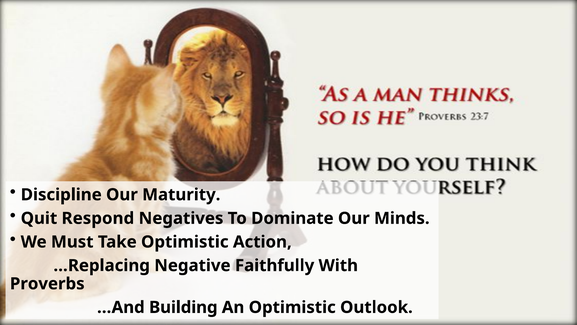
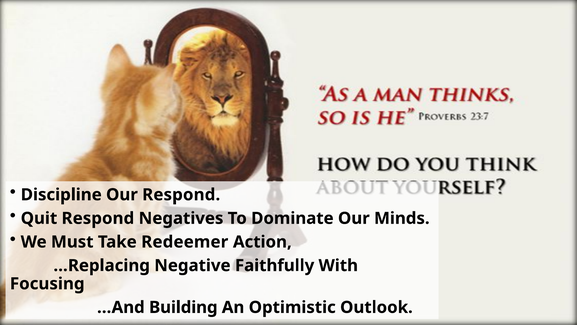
Our Maturity: Maturity -> Respond
Take Optimistic: Optimistic -> Redeemer
Proverbs: Proverbs -> Focusing
